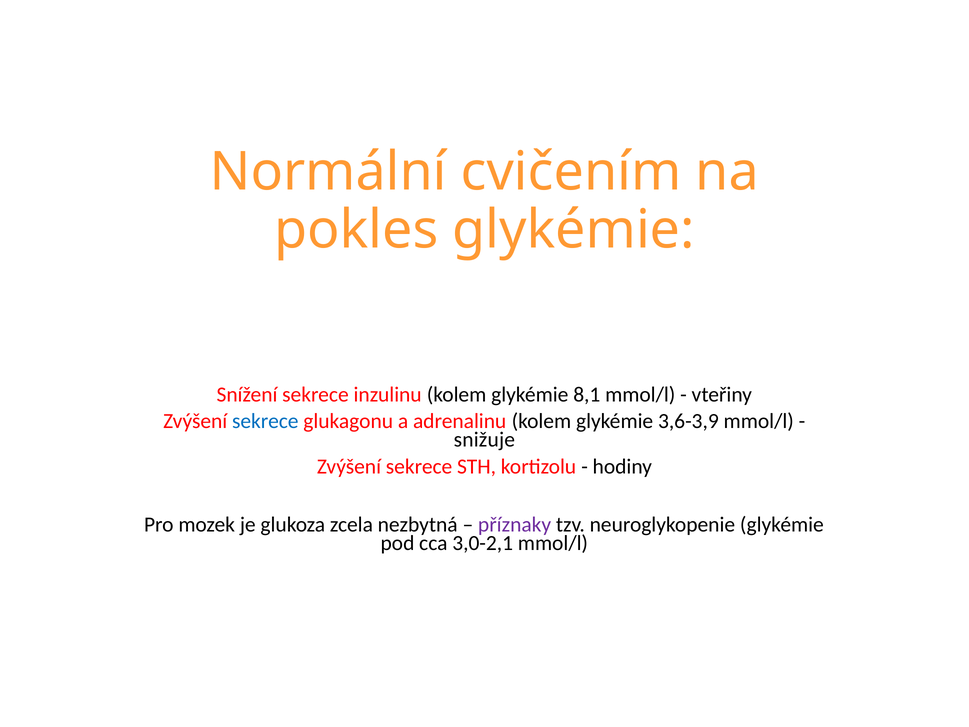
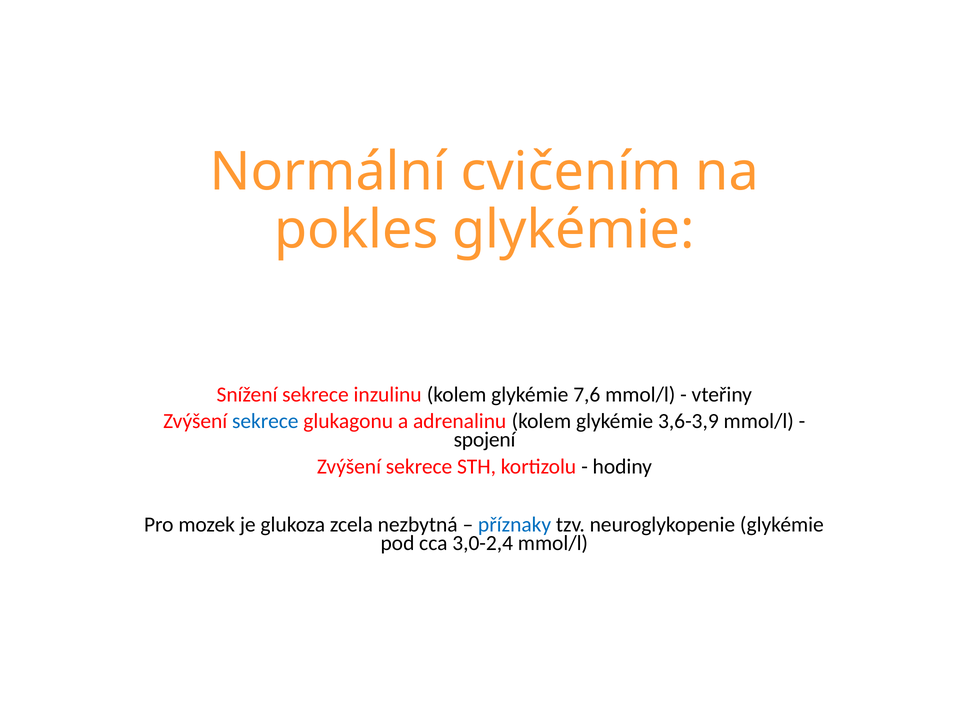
8,1: 8,1 -> 7,6
snižuje: snižuje -> spojení
příznaky colour: purple -> blue
3,0-2,1: 3,0-2,1 -> 3,0-2,4
